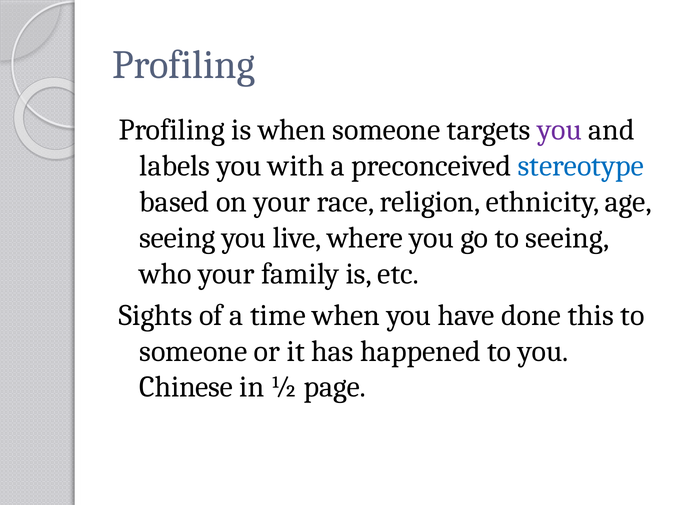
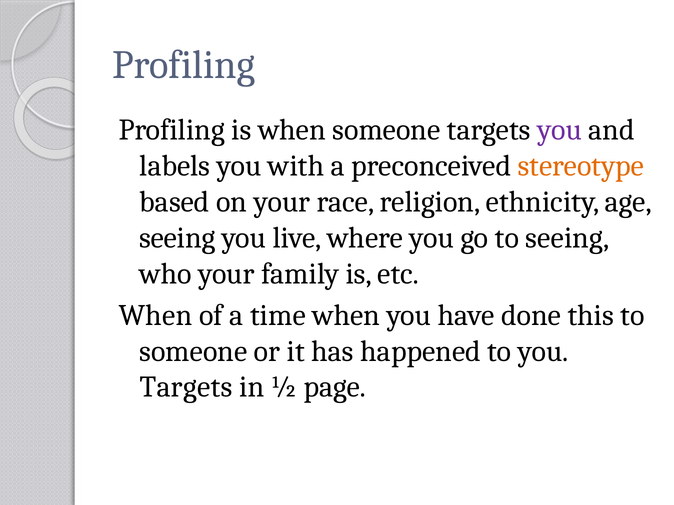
stereotype colour: blue -> orange
Sights at (156, 316): Sights -> When
Chinese at (186, 387): Chinese -> Targets
